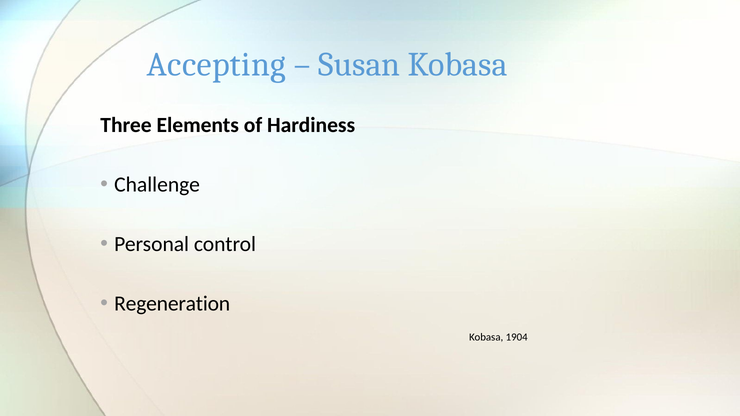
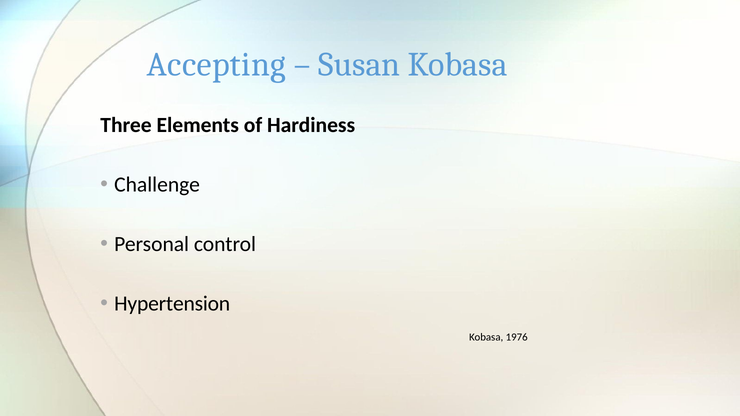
Regeneration: Regeneration -> Hypertension
1904: 1904 -> 1976
